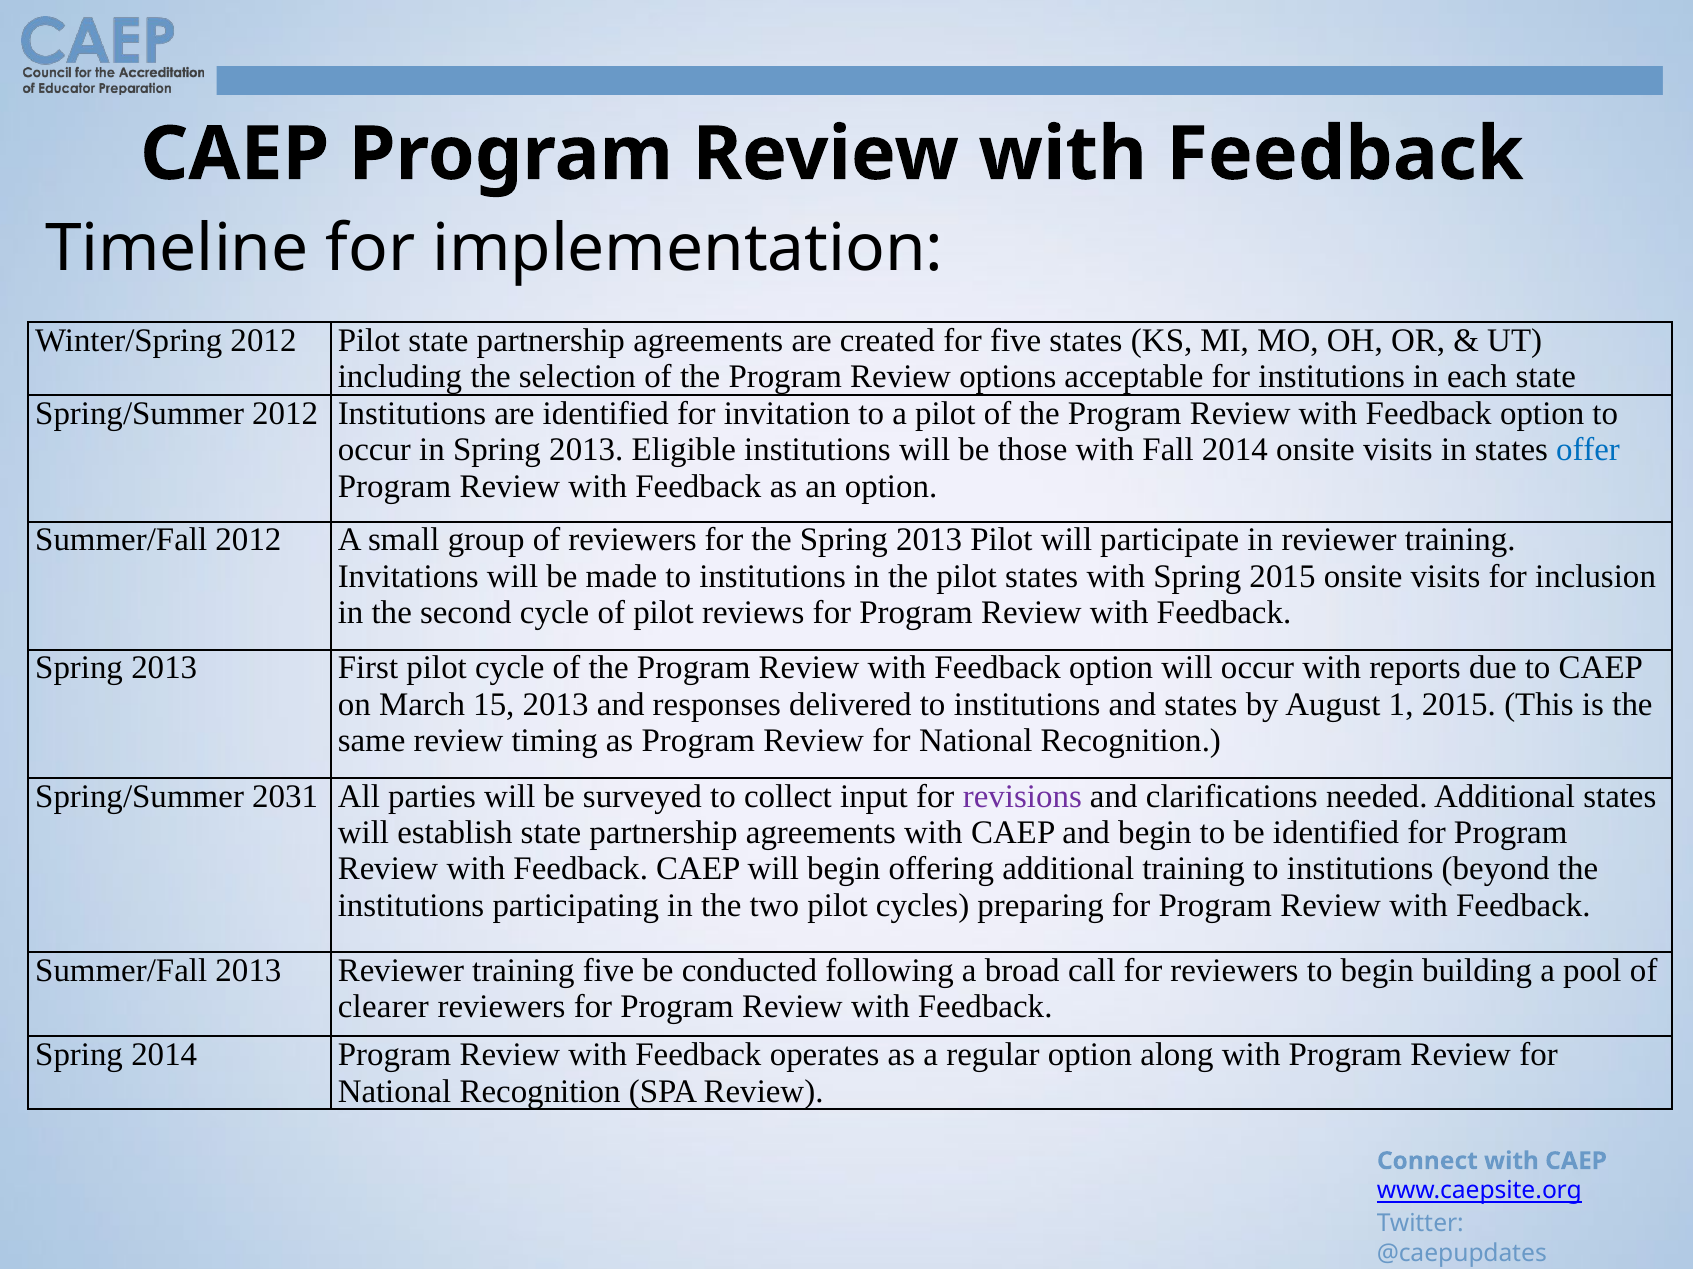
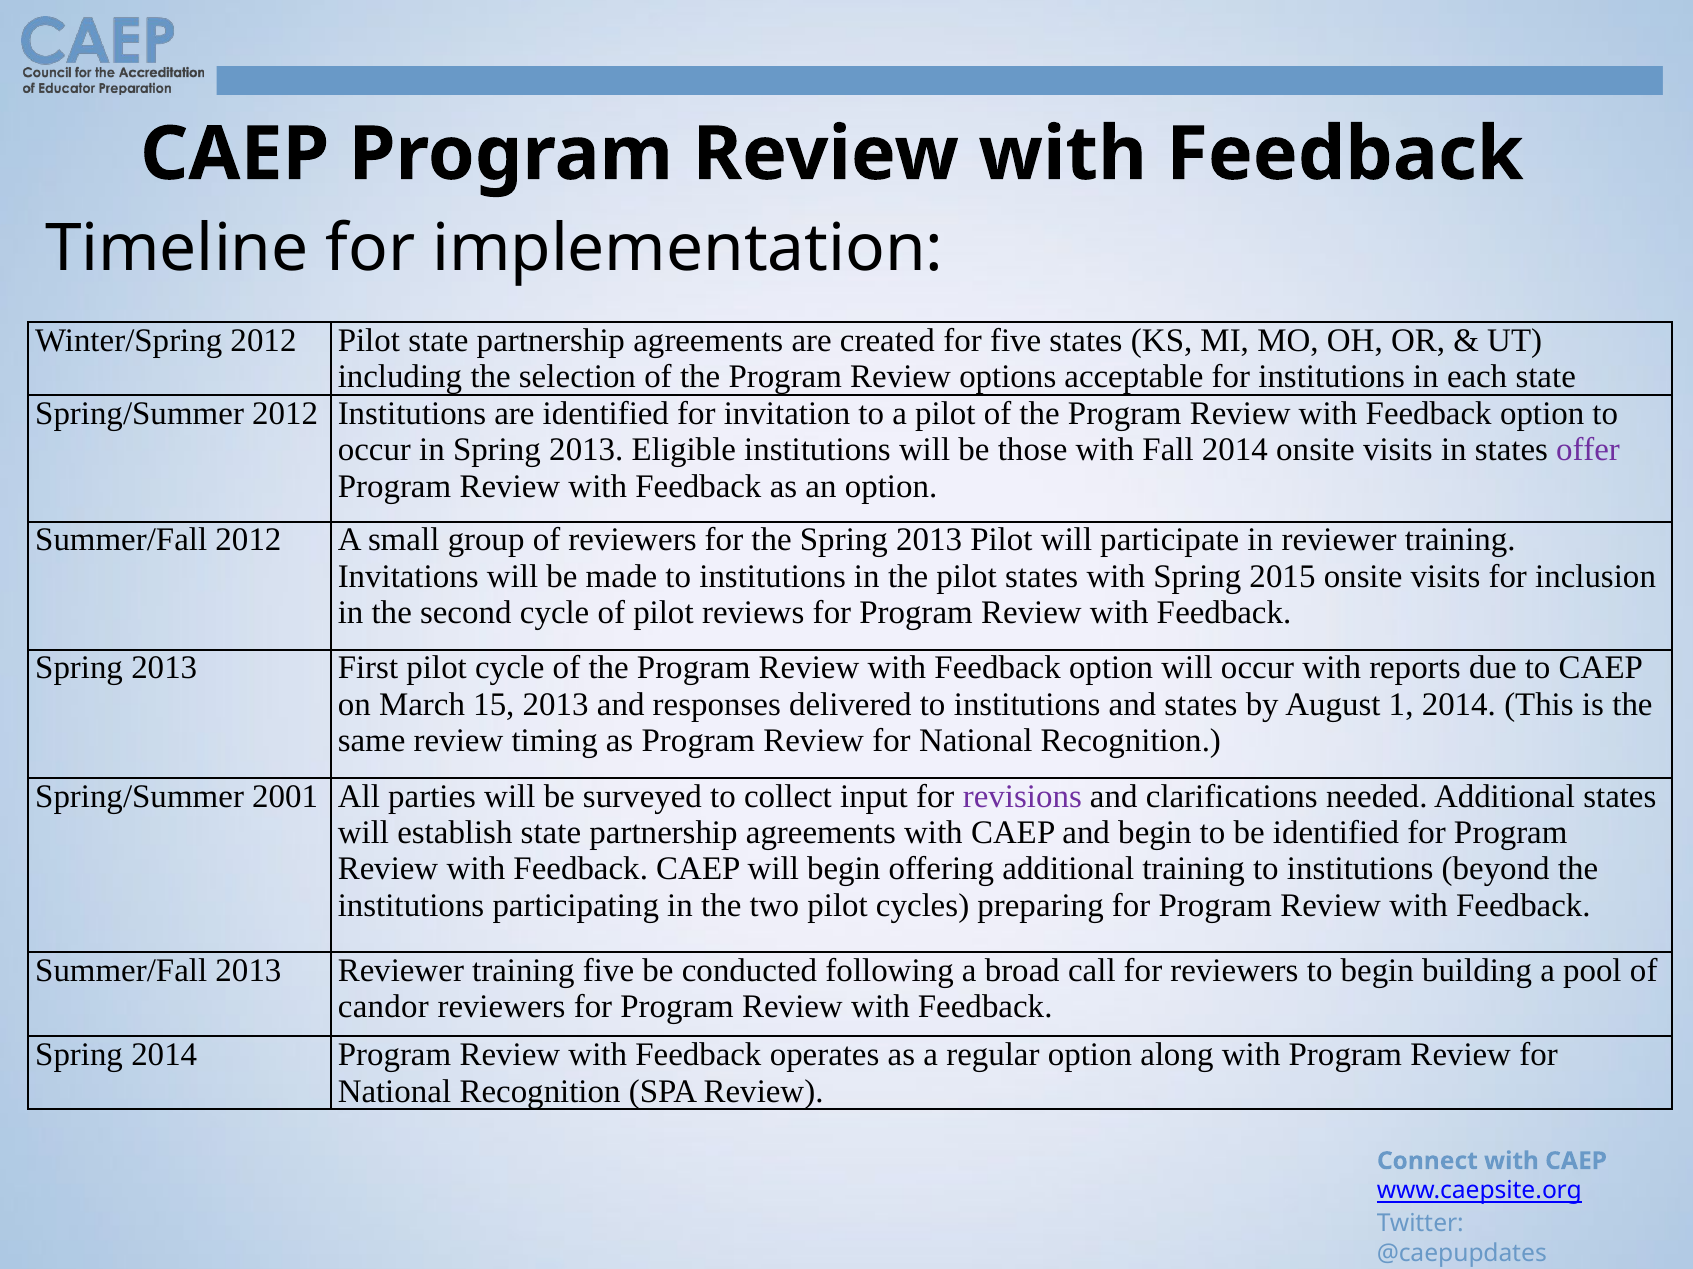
offer colour: blue -> purple
1 2015: 2015 -> 2014
2031: 2031 -> 2001
clearer: clearer -> candor
